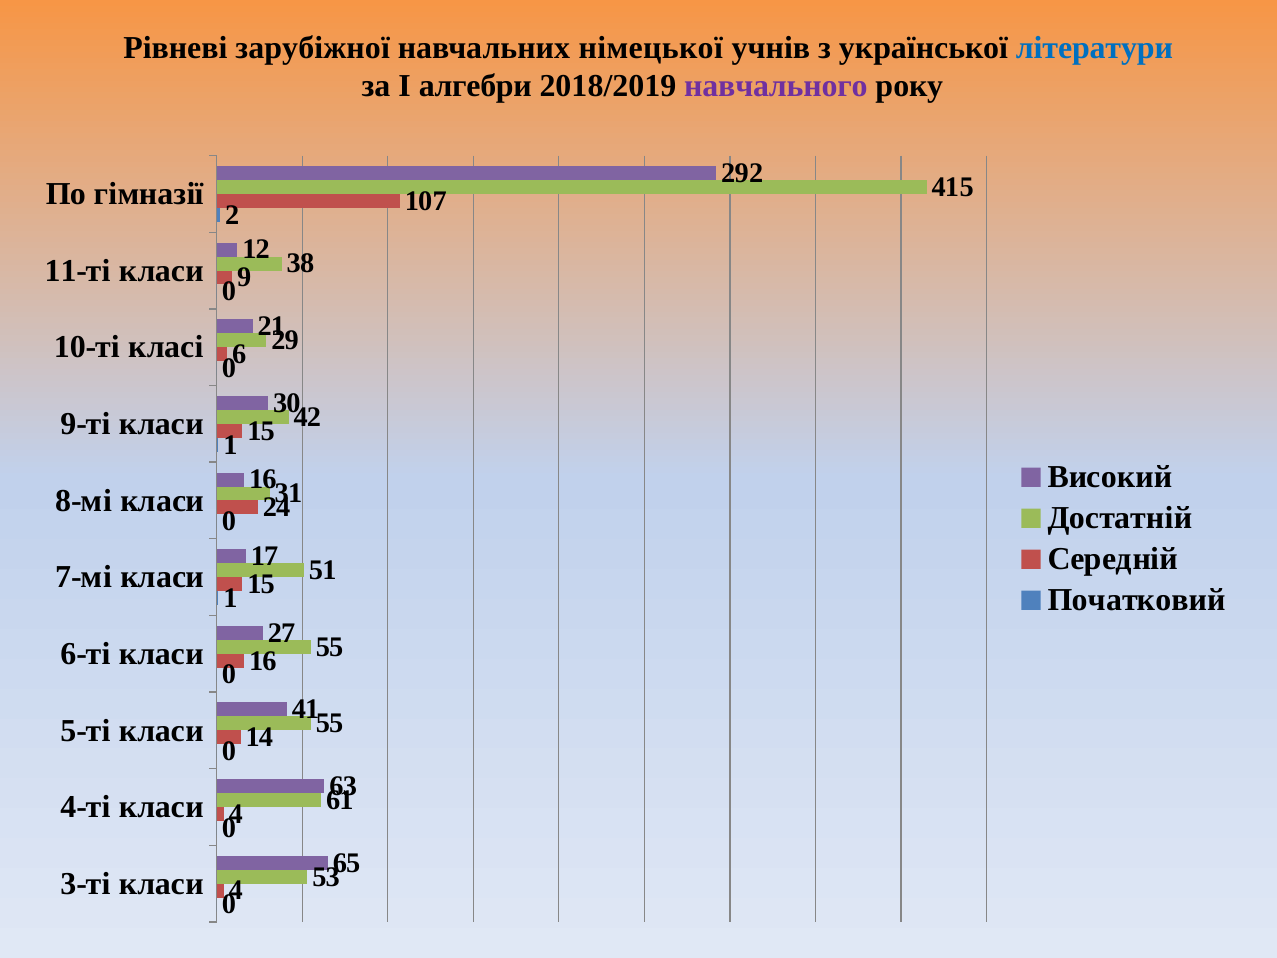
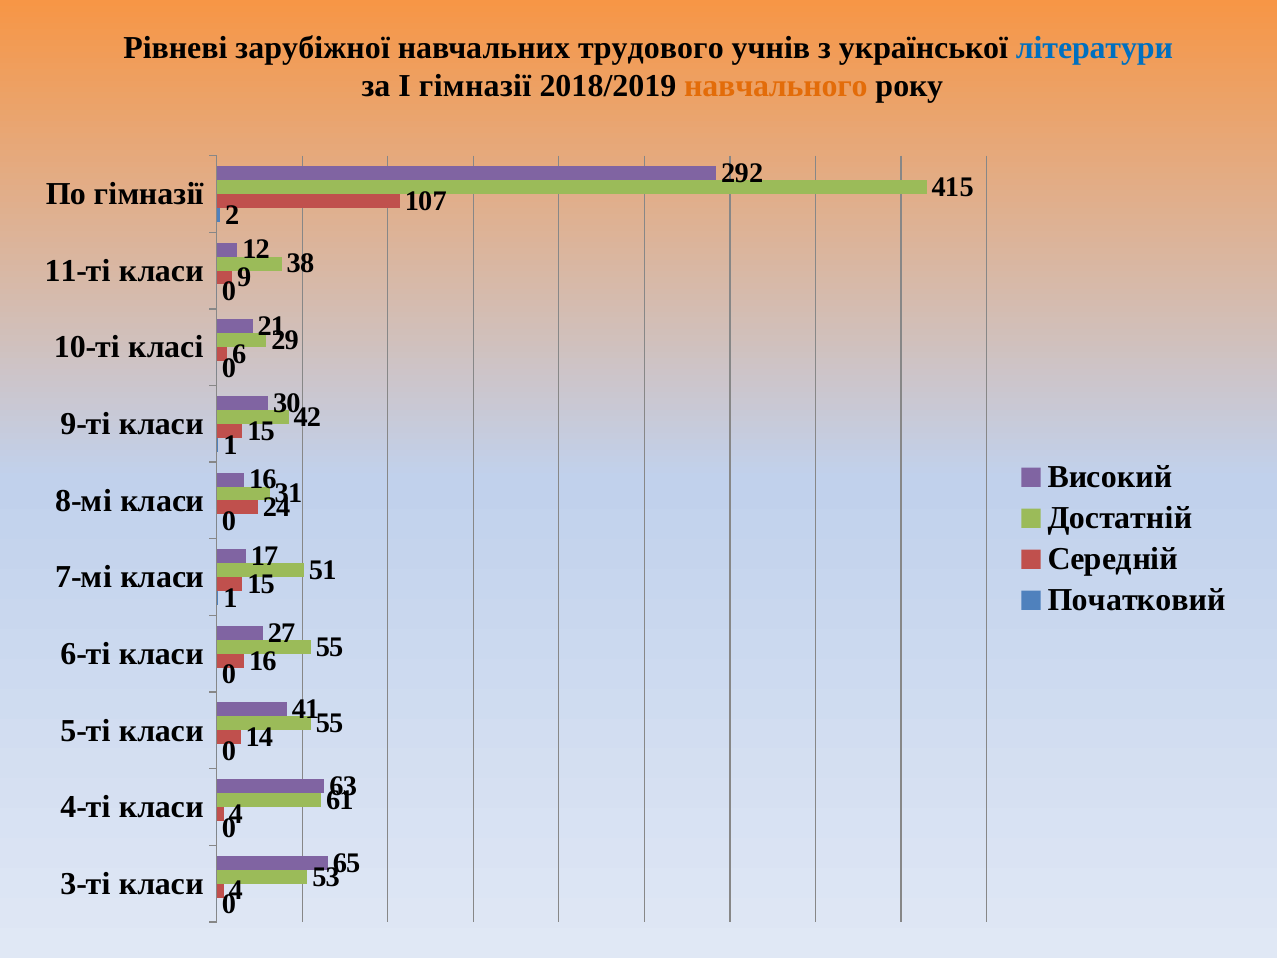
німецької: німецької -> трудового
І алгебри: алгебри -> гімназії
навчального colour: purple -> orange
